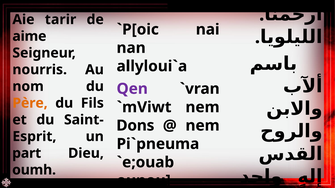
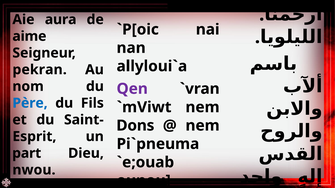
tarir: tarir -> aura
nourris: nourris -> pekran
Père colour: orange -> blue
oumh: oumh -> nwou
